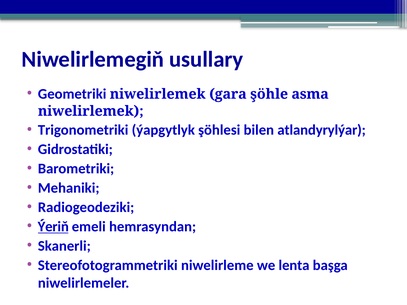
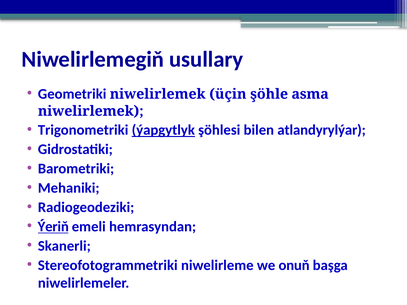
gara: gara -> üçin
ýapgytlyk underline: none -> present
lenta: lenta -> onuň
